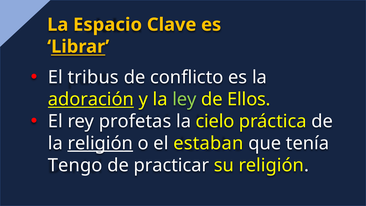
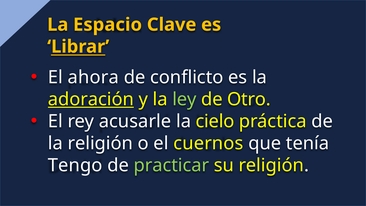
tribus: tribus -> ahora
Ellos: Ellos -> Otro
profetas: profetas -> acusarle
religión at (100, 143) underline: present -> none
estaban: estaban -> cuernos
practicar colour: white -> light green
